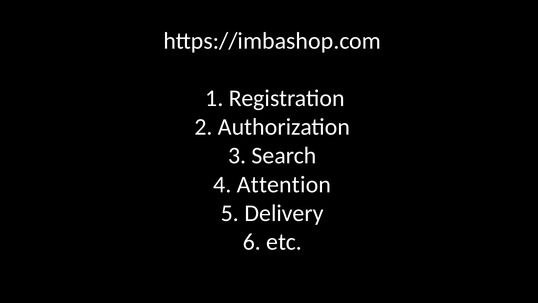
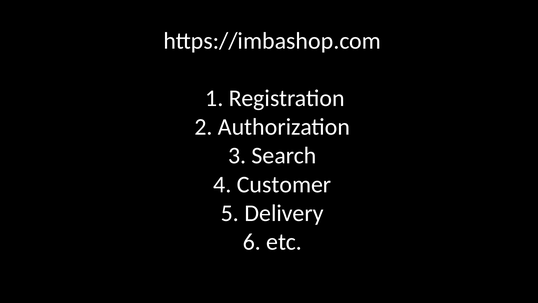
Attention: Attention -> Customer
